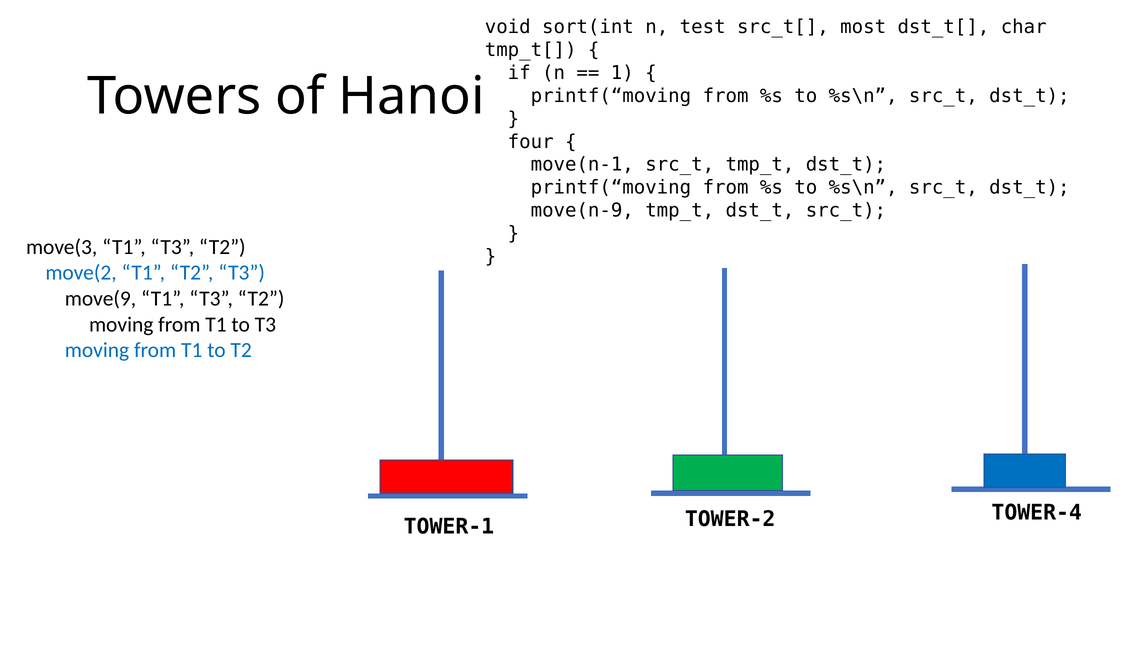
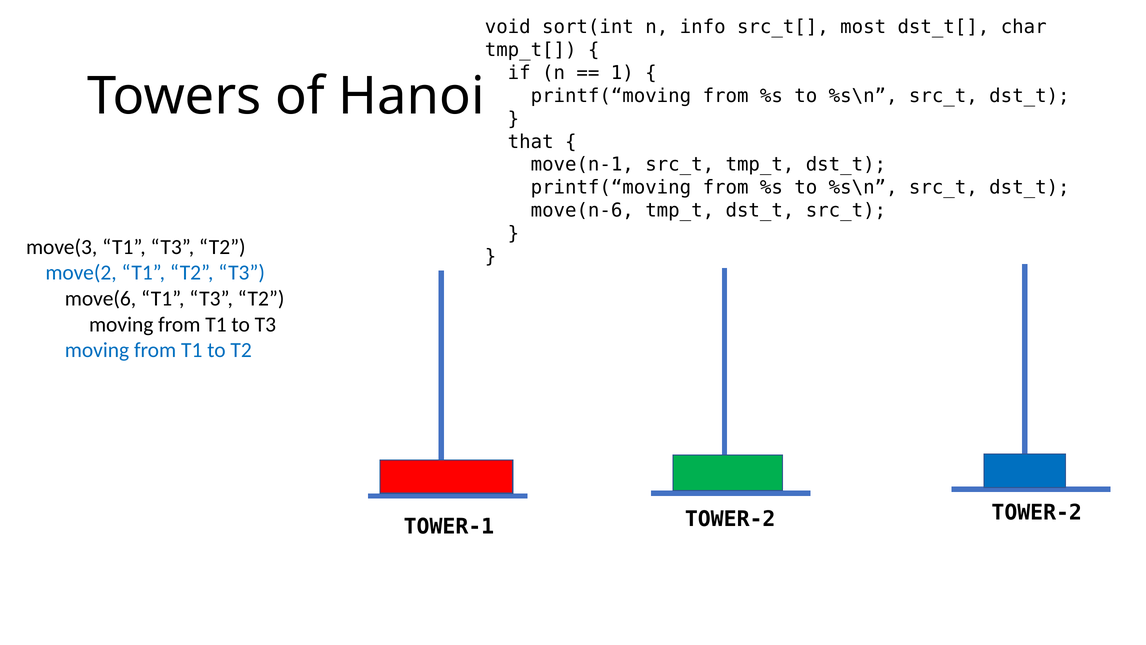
test: test -> info
four: four -> that
move(n-9: move(n-9 -> move(n-6
move(9: move(9 -> move(6
TOWER-2 TOWER-4: TOWER-4 -> TOWER-2
